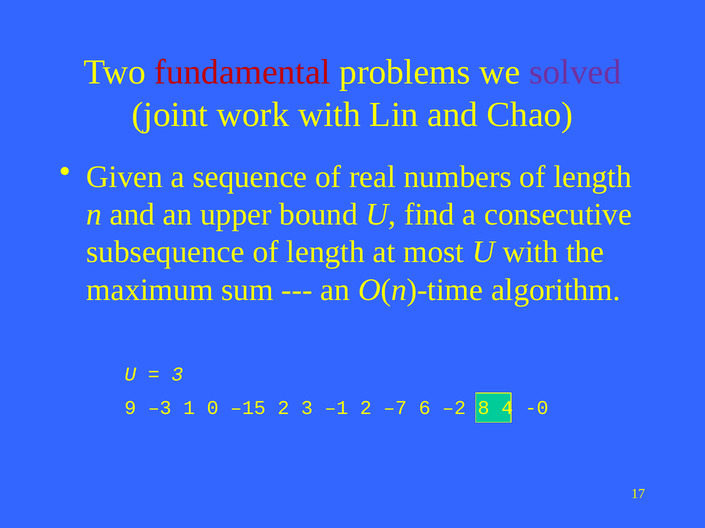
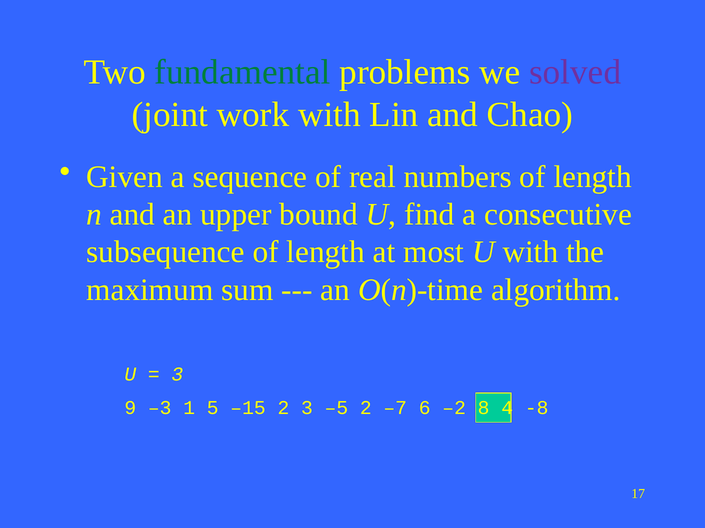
fundamental colour: red -> green
0: 0 -> 5
–1: –1 -> –5
-0: -0 -> -8
